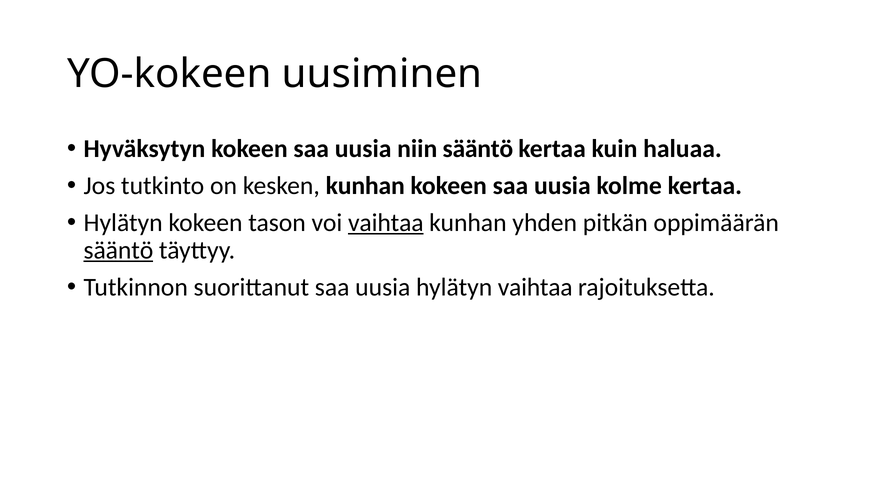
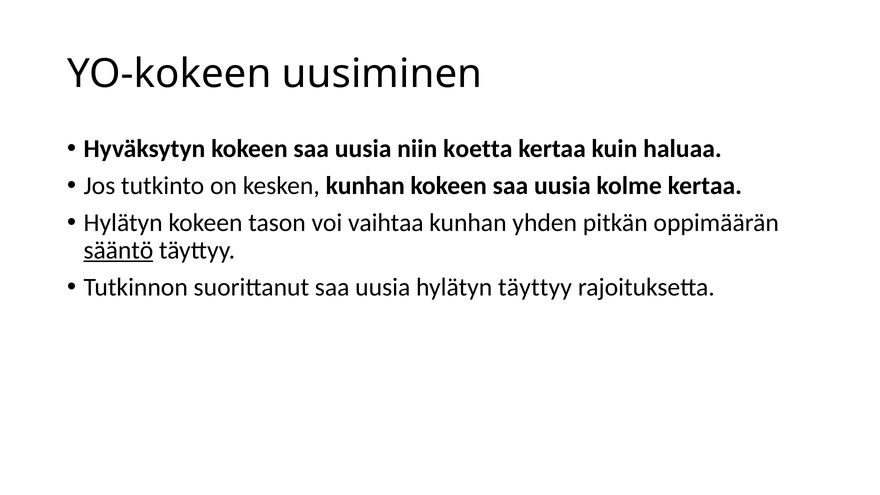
niin sääntö: sääntö -> koetta
vaihtaa at (386, 223) underline: present -> none
hylätyn vaihtaa: vaihtaa -> täyttyy
